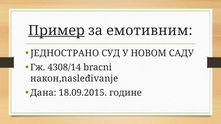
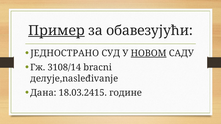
емотивним: емотивним -> обавезујући
НОВОМ underline: none -> present
4308/14: 4308/14 -> 3108/14
након,nasleđivanje: након,nasleđivanje -> делује,nasleđivanje
18.09.2015: 18.09.2015 -> 18.03.2415
